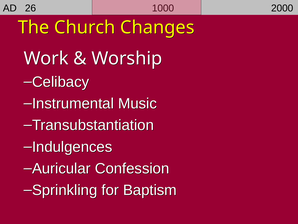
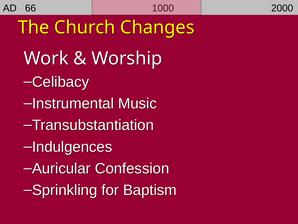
26: 26 -> 66
